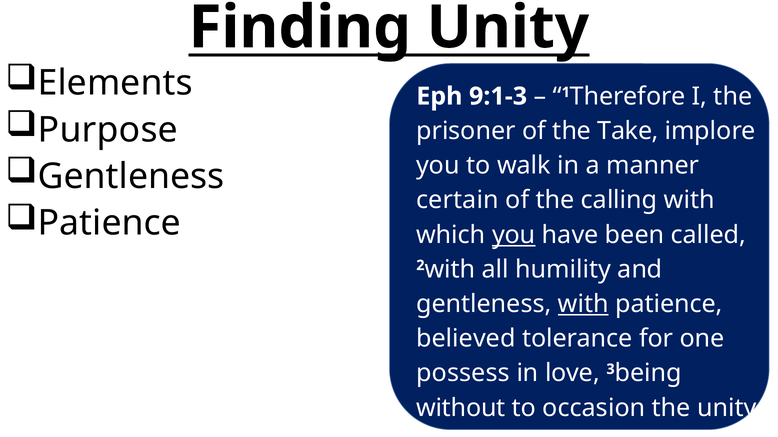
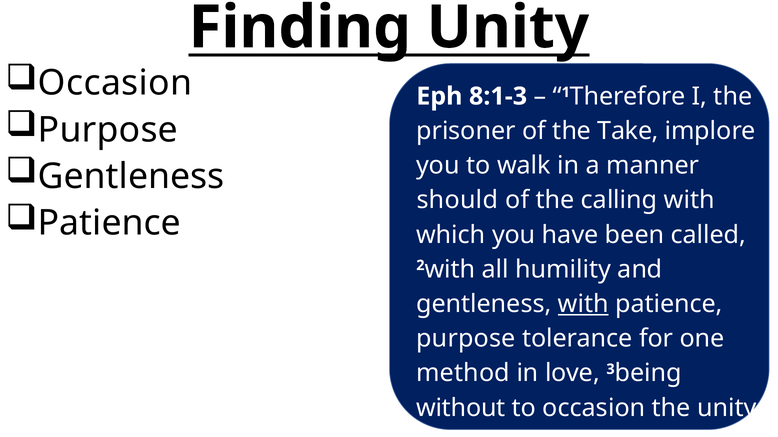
Elements at (115, 83): Elements -> Occasion
9:1-3: 9:1-3 -> 8:1-3
certain: certain -> should
you at (514, 235) underline: present -> none
believed at (466, 339): believed -> purpose
possess: possess -> method
